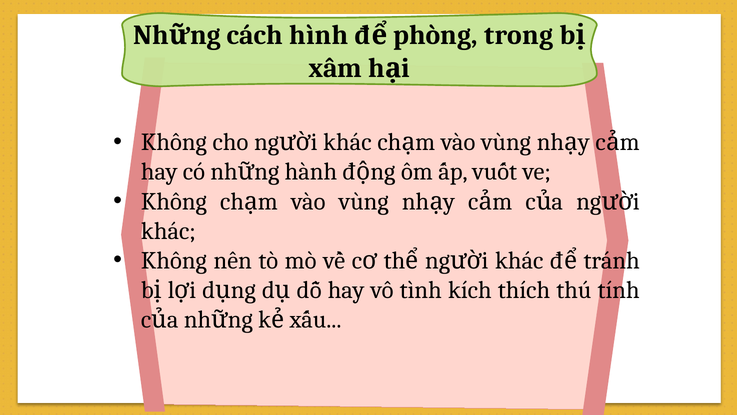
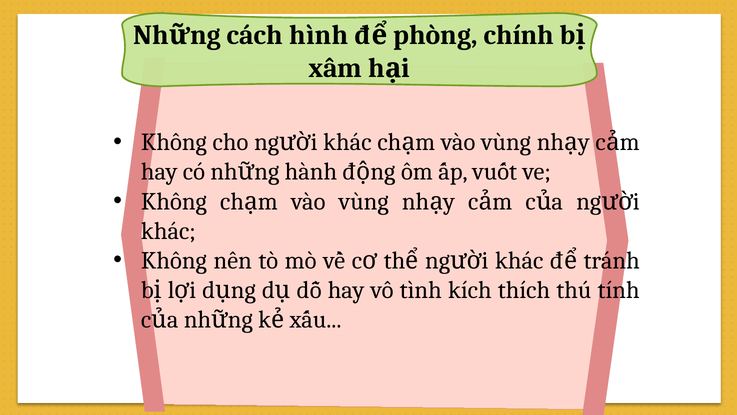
trong: trong -> chính
